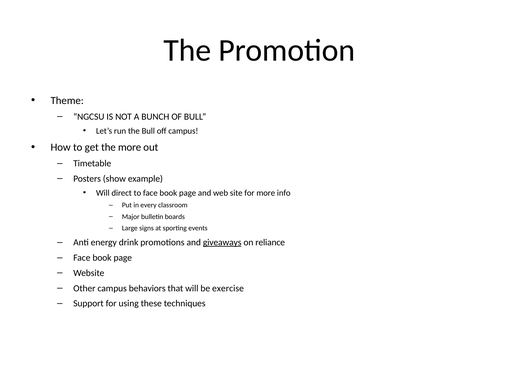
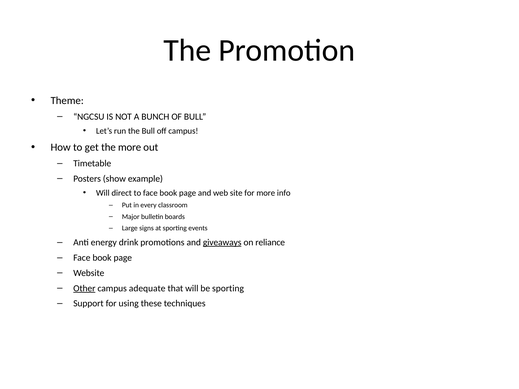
Other underline: none -> present
behaviors: behaviors -> adequate
be exercise: exercise -> sporting
